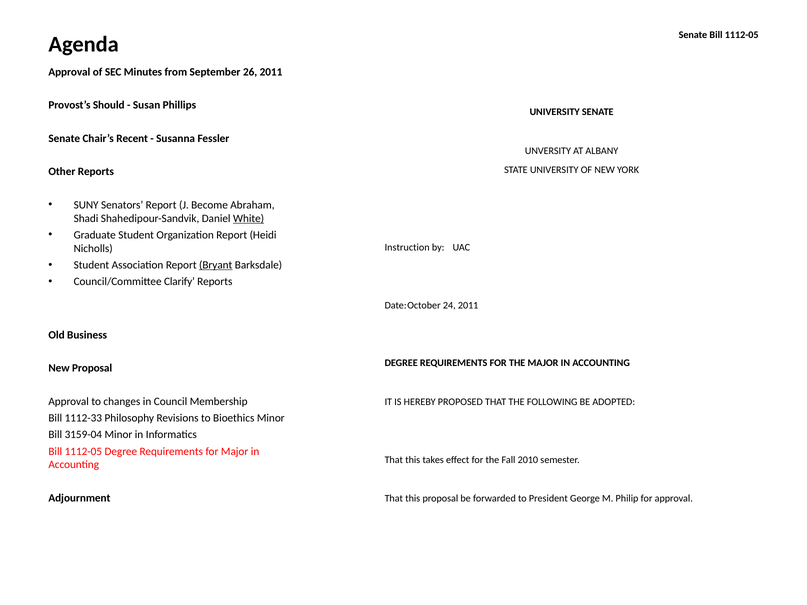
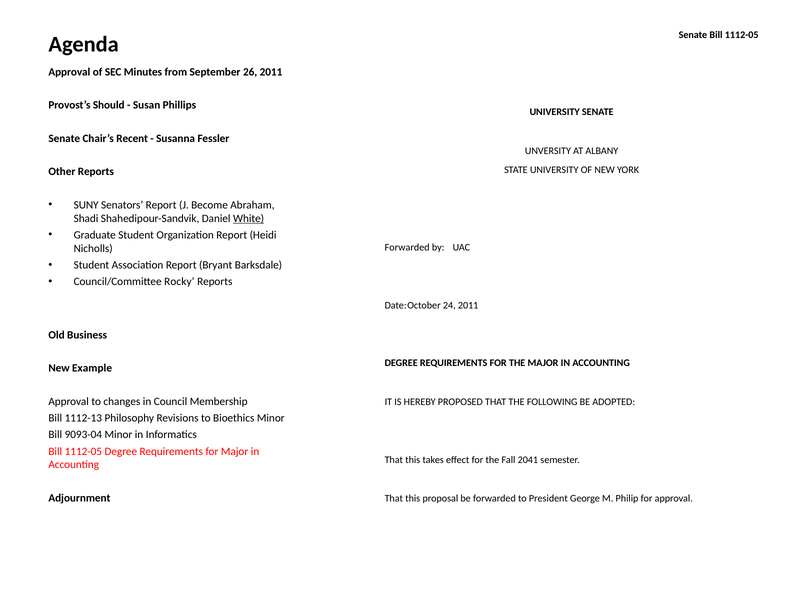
Instruction at (407, 247): Instruction -> Forwarded
Bryant underline: present -> none
Clarify: Clarify -> Rocky
New Proposal: Proposal -> Example
1112-33: 1112-33 -> 1112-13
3159-04: 3159-04 -> 9093-04
2010: 2010 -> 2041
